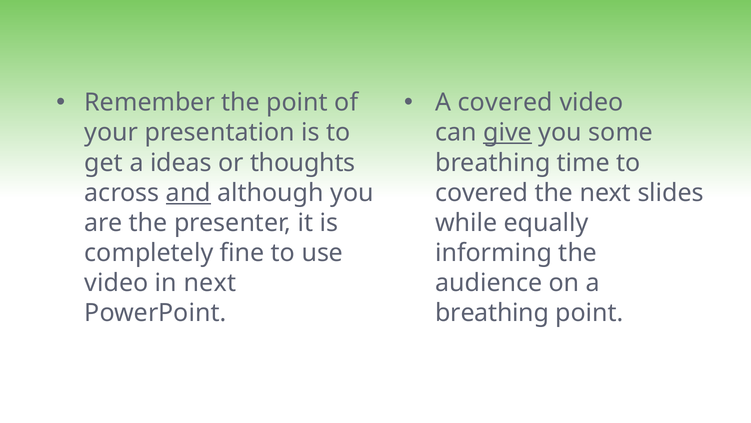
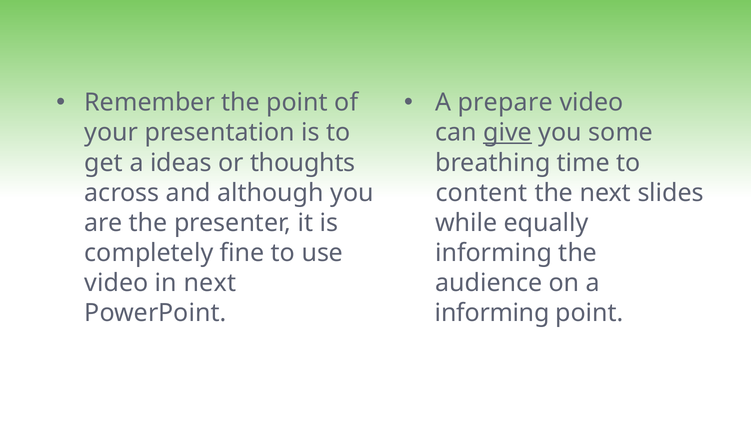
A covered: covered -> prepare
and underline: present -> none
covered at (482, 193): covered -> content
breathing at (492, 313): breathing -> informing
